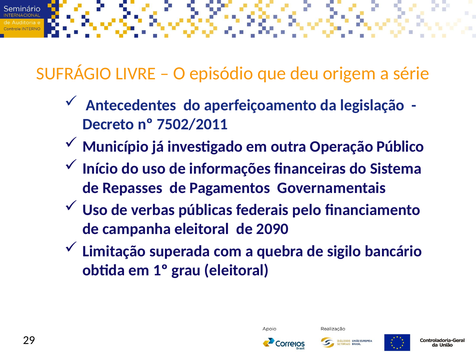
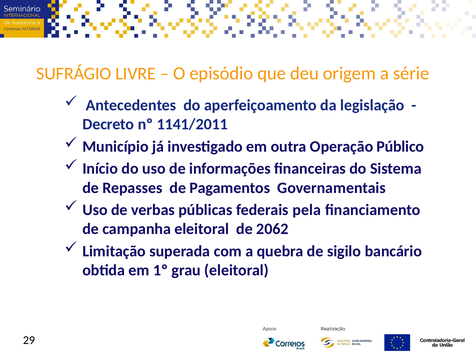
7502/2011: 7502/2011 -> 1141/2011
pelo: pelo -> pela
2090: 2090 -> 2062
